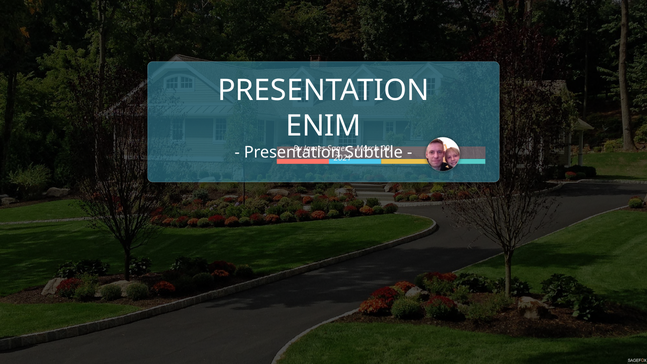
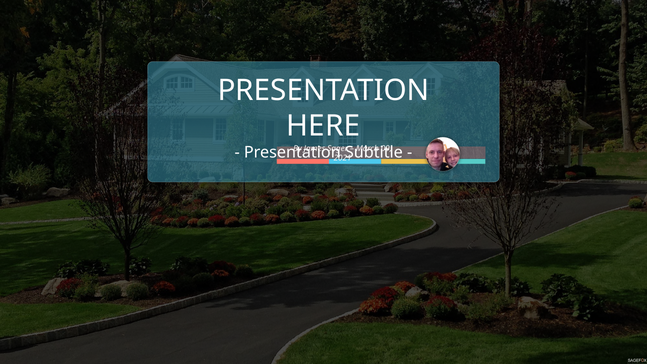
ENIM: ENIM -> HERE
